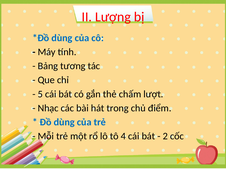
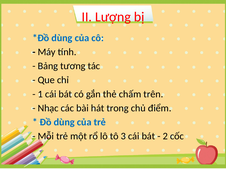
5: 5 -> 1
lượt: lượt -> trên
4: 4 -> 3
